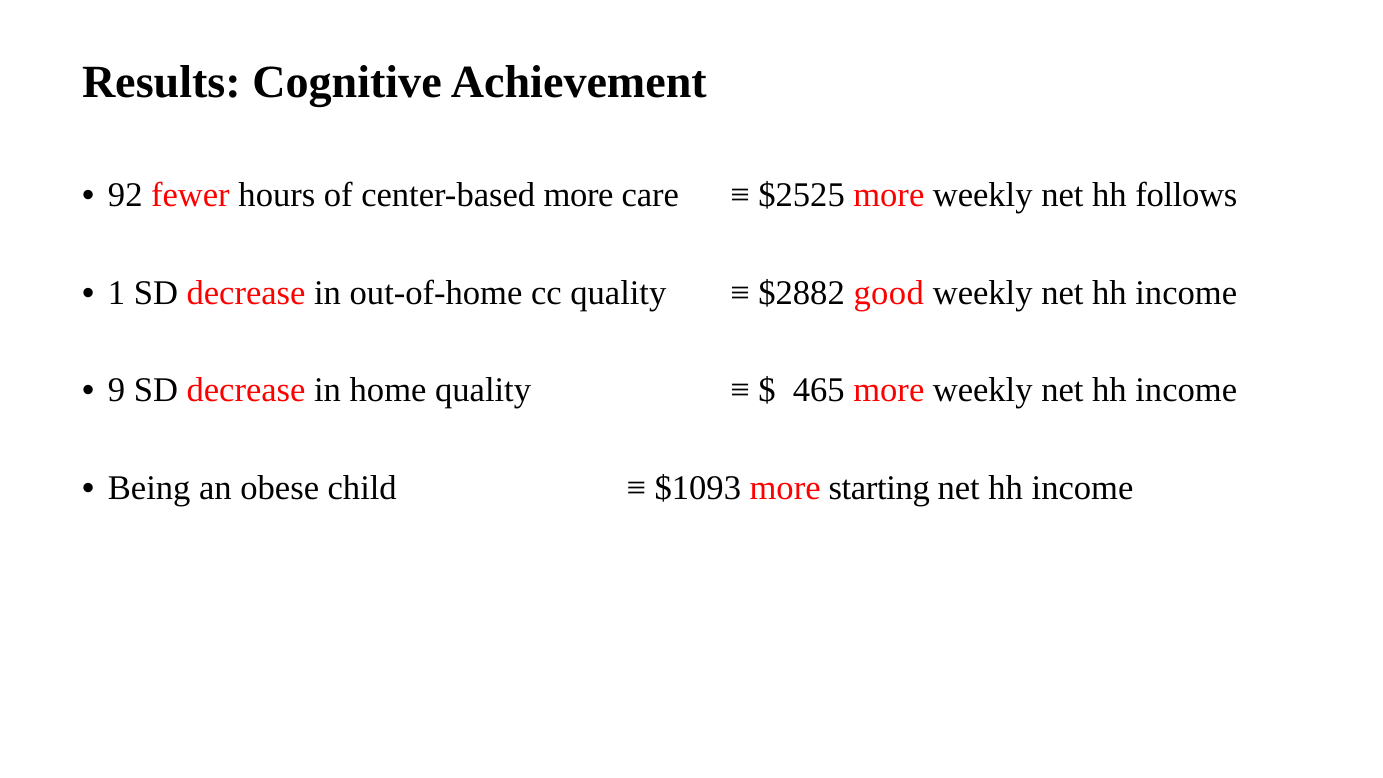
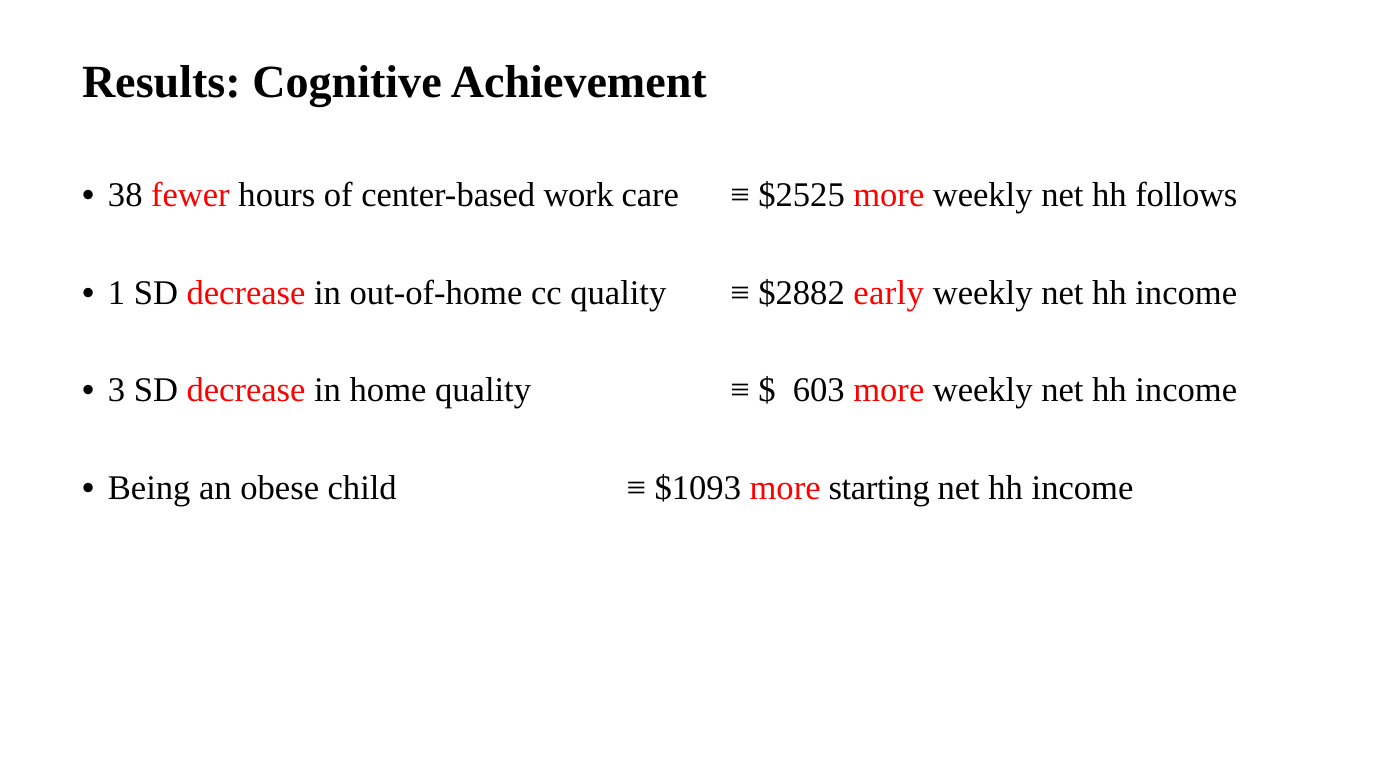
92: 92 -> 38
center-based more: more -> work
good: good -> early
9: 9 -> 3
465: 465 -> 603
